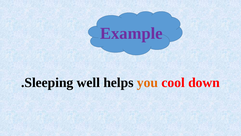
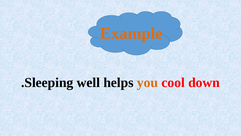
Example colour: purple -> orange
